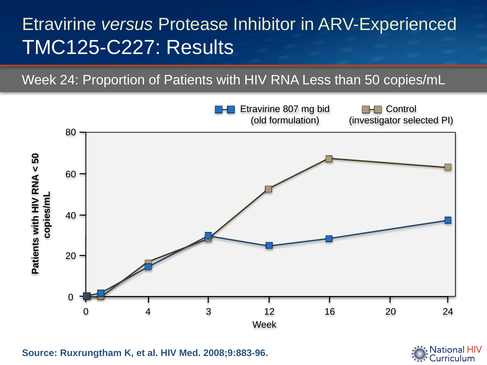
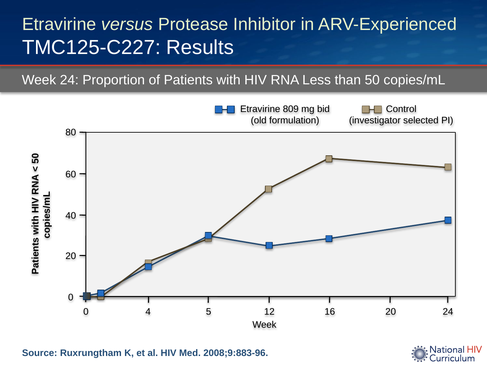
807: 807 -> 809
4 3: 3 -> 5
